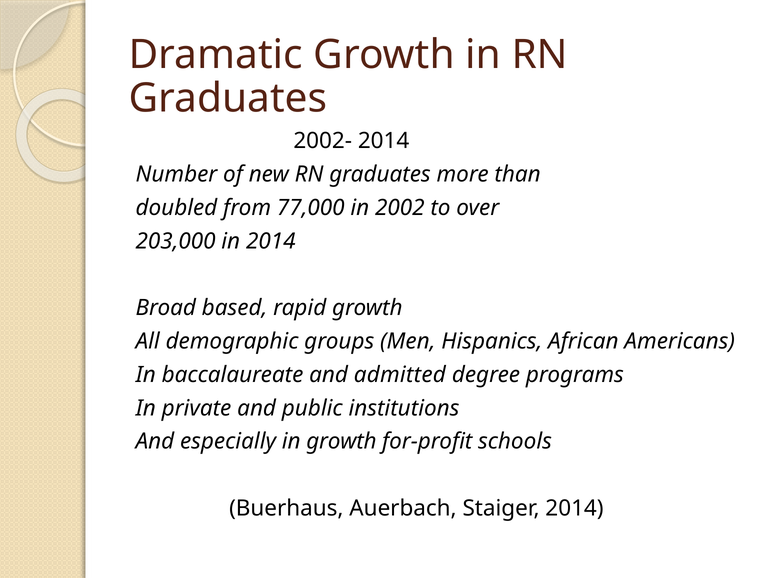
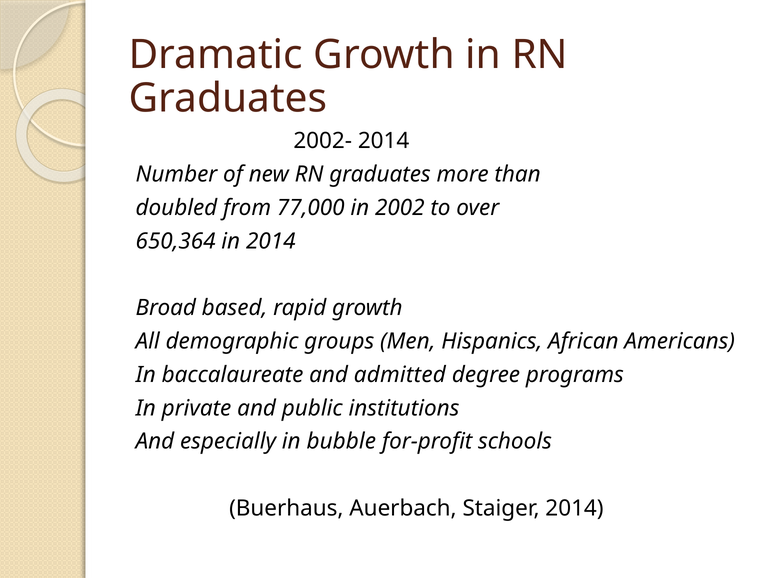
203,000: 203,000 -> 650,364
in growth: growth -> bubble
